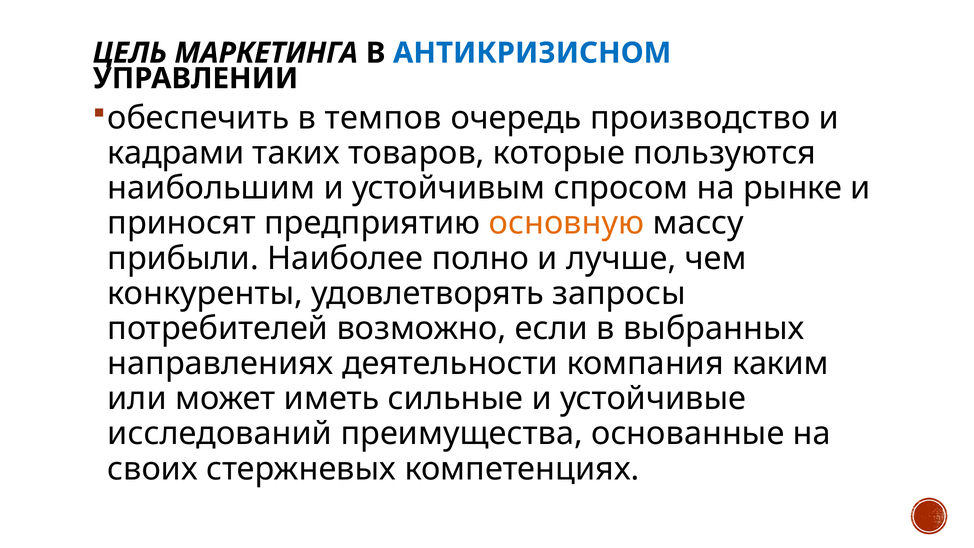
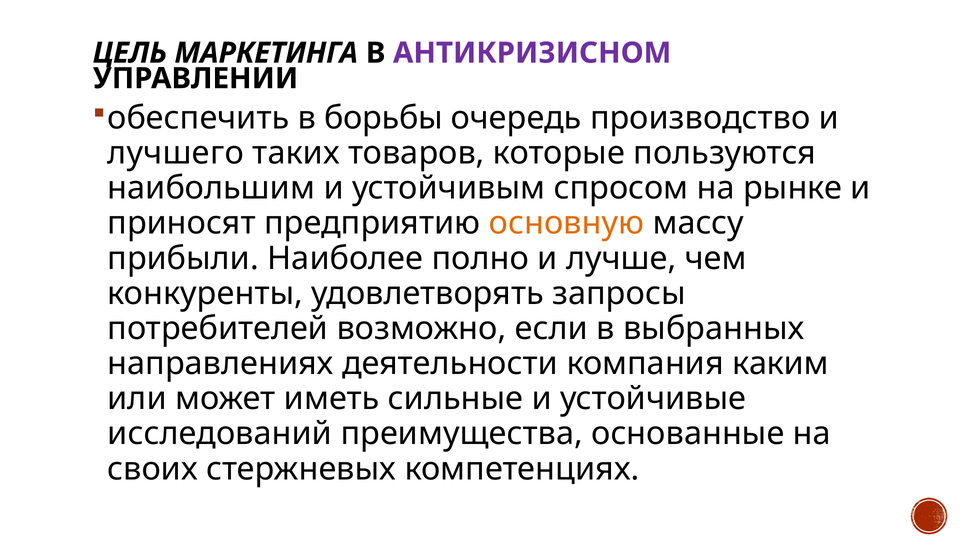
АНТИКРИЗИСНОМ colour: blue -> purple
темпов: темпов -> борьбы
кадрами: кадрами -> лучшего
